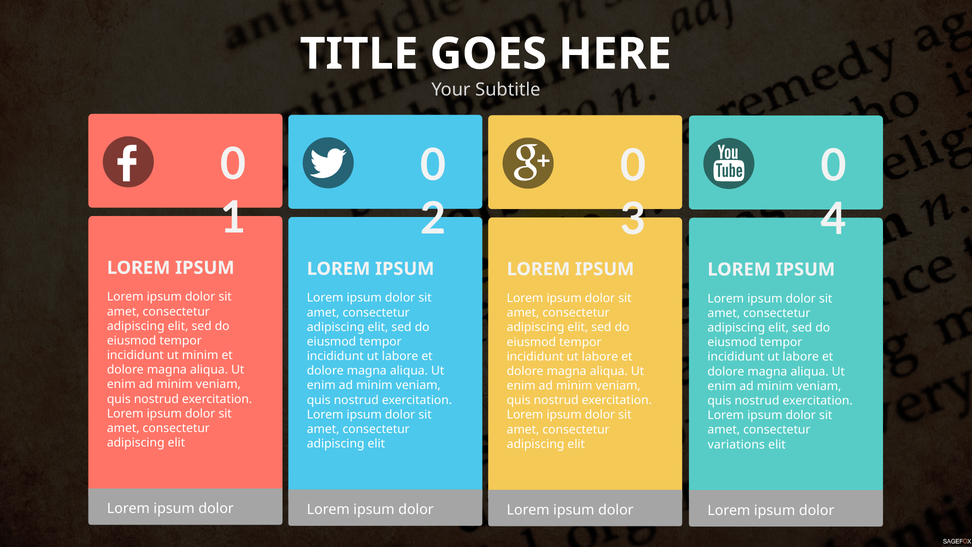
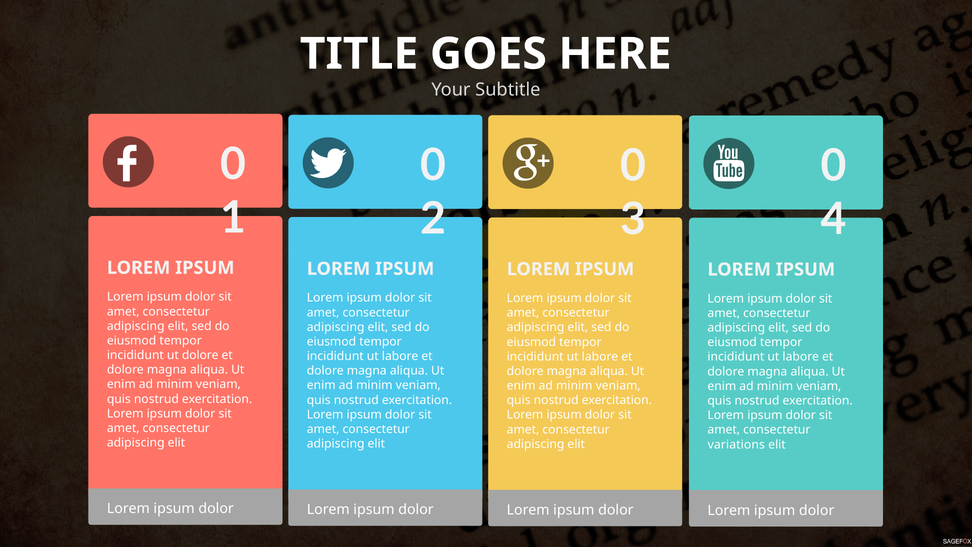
ut minim: minim -> dolore
